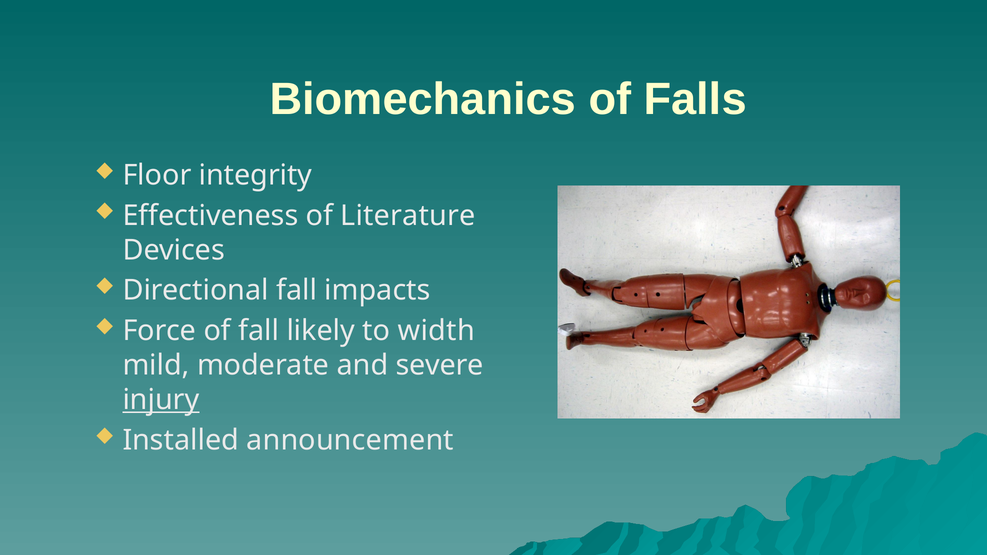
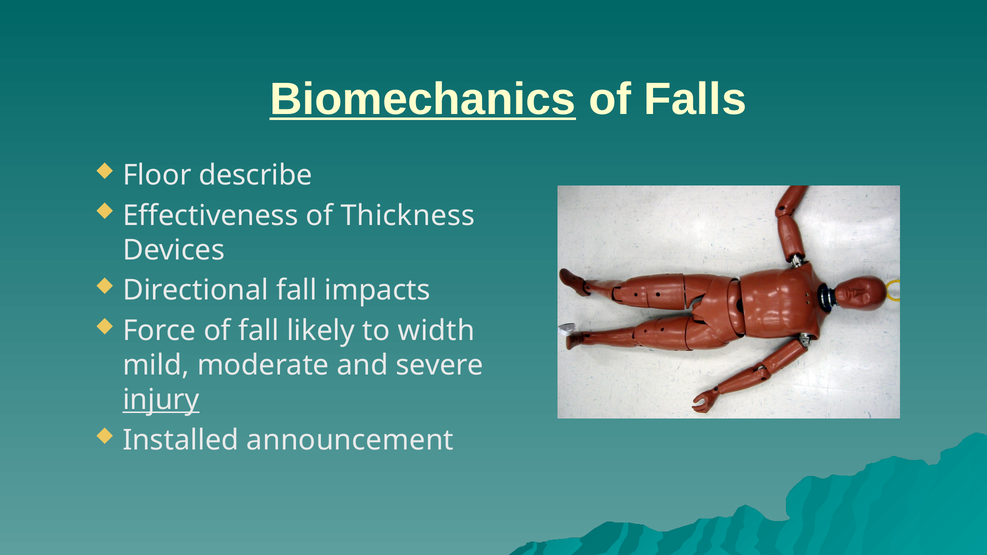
Biomechanics underline: none -> present
integrity: integrity -> describe
Literature: Literature -> Thickness
